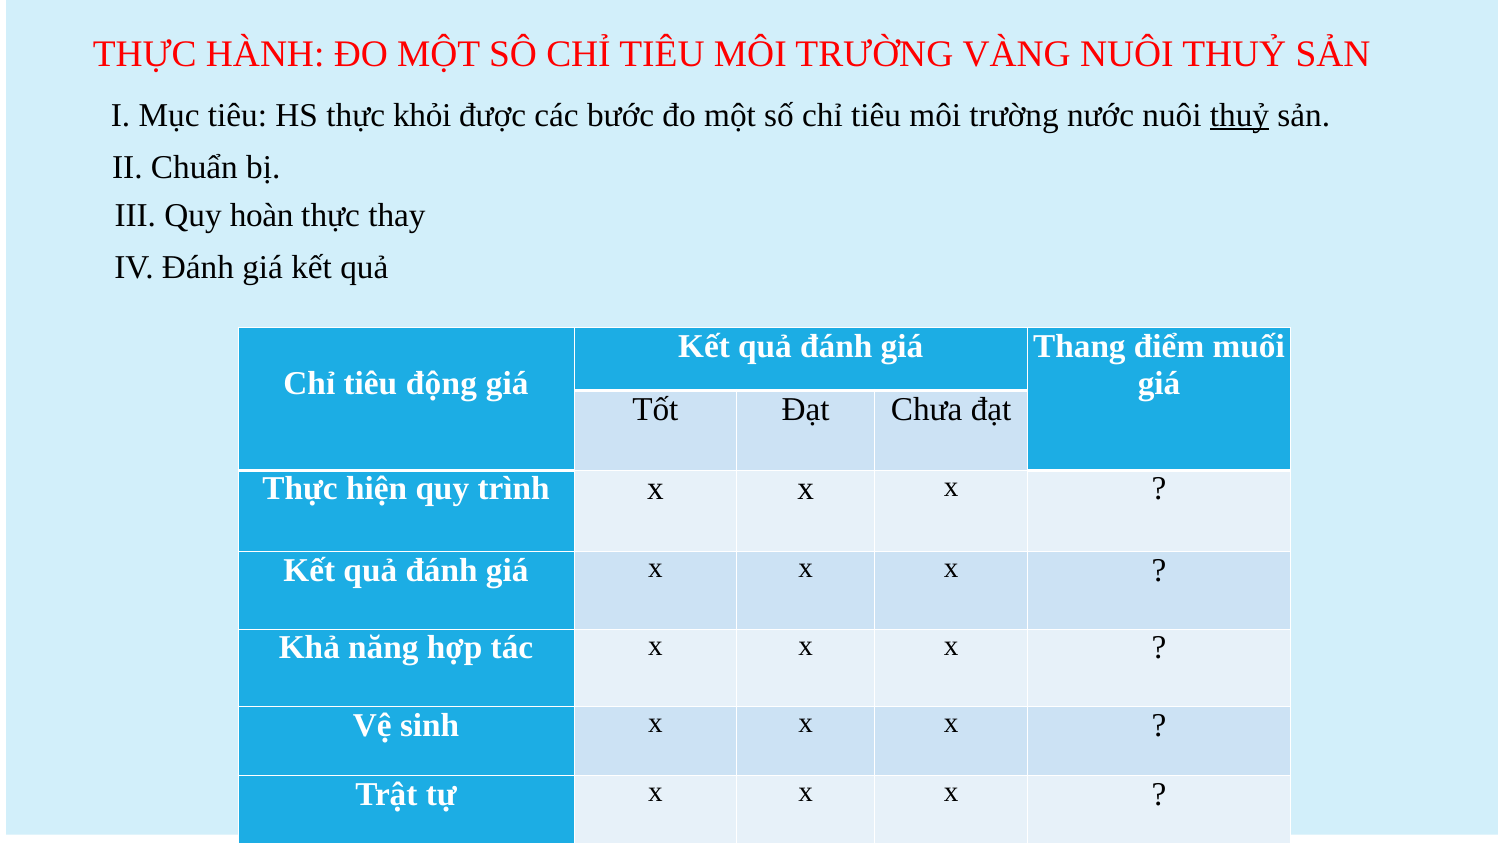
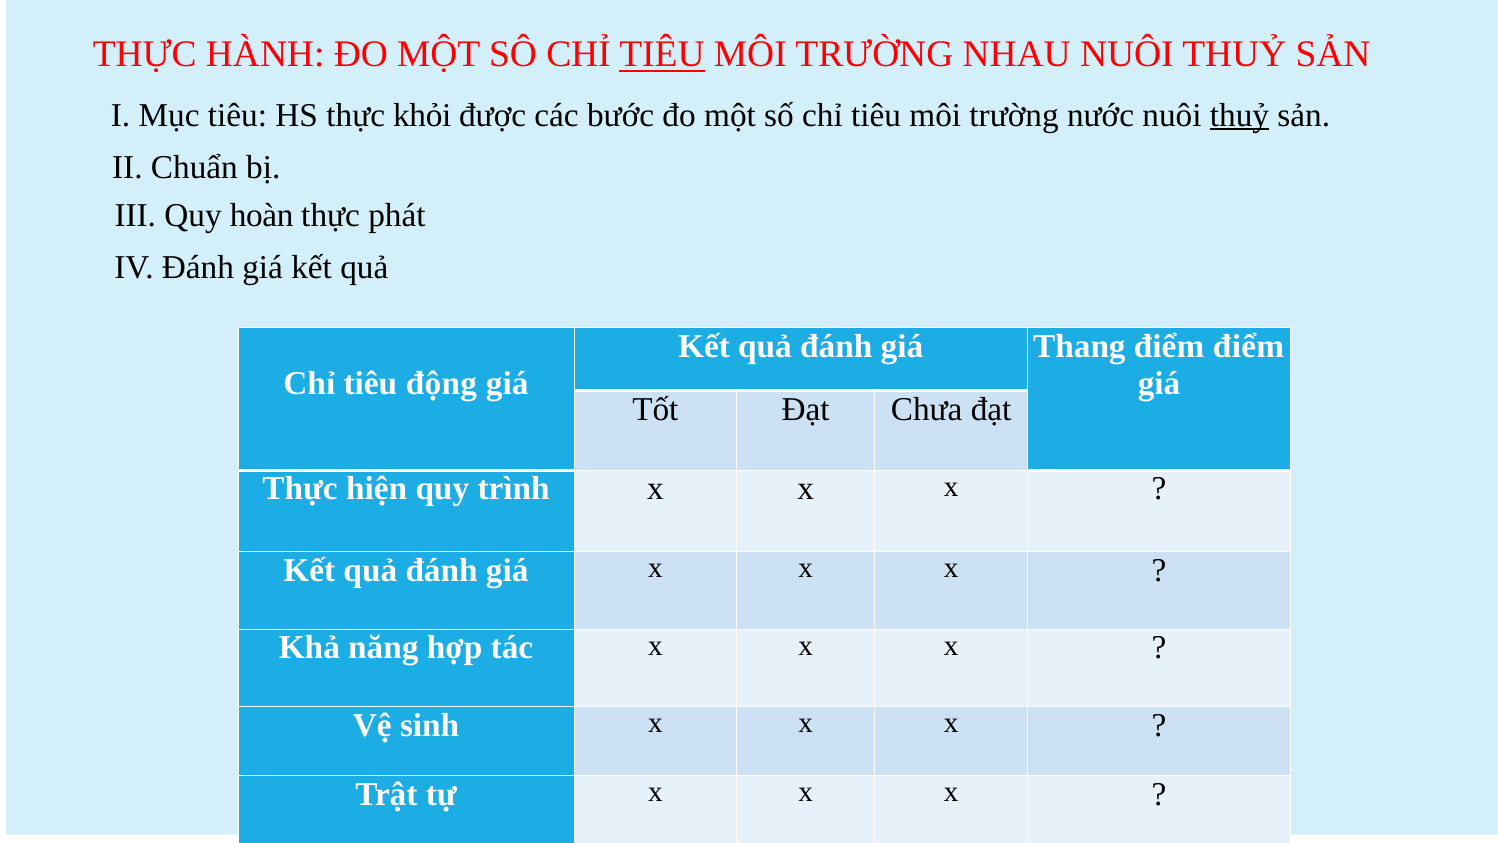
TIÊU at (662, 55) underline: none -> present
VÀNG: VÀNG -> NHAU
thay: thay -> phát
điểm muối: muối -> điểm
